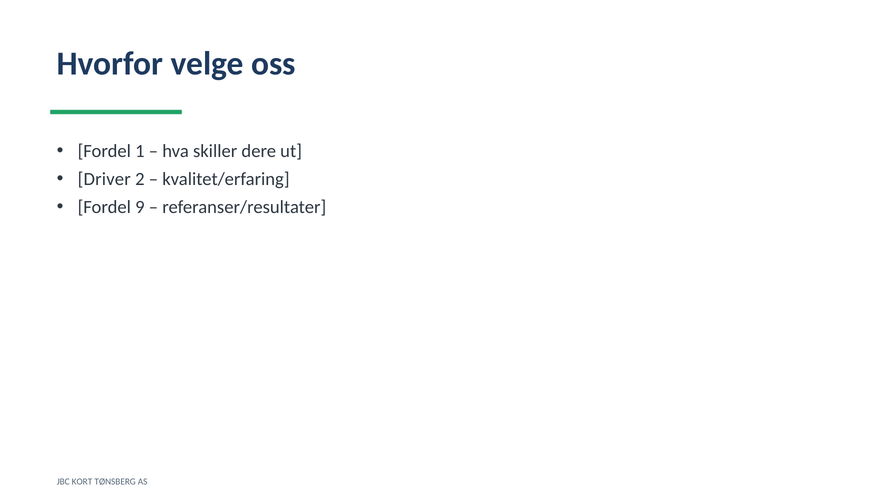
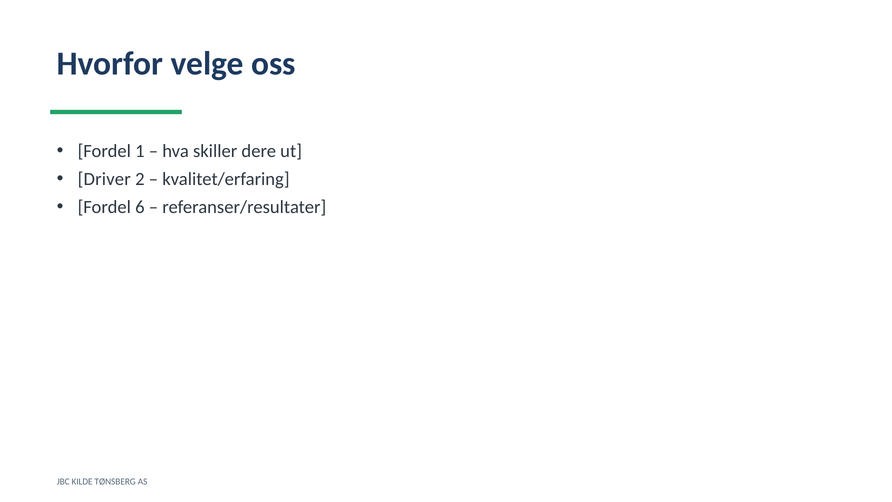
9: 9 -> 6
KORT: KORT -> KILDE
